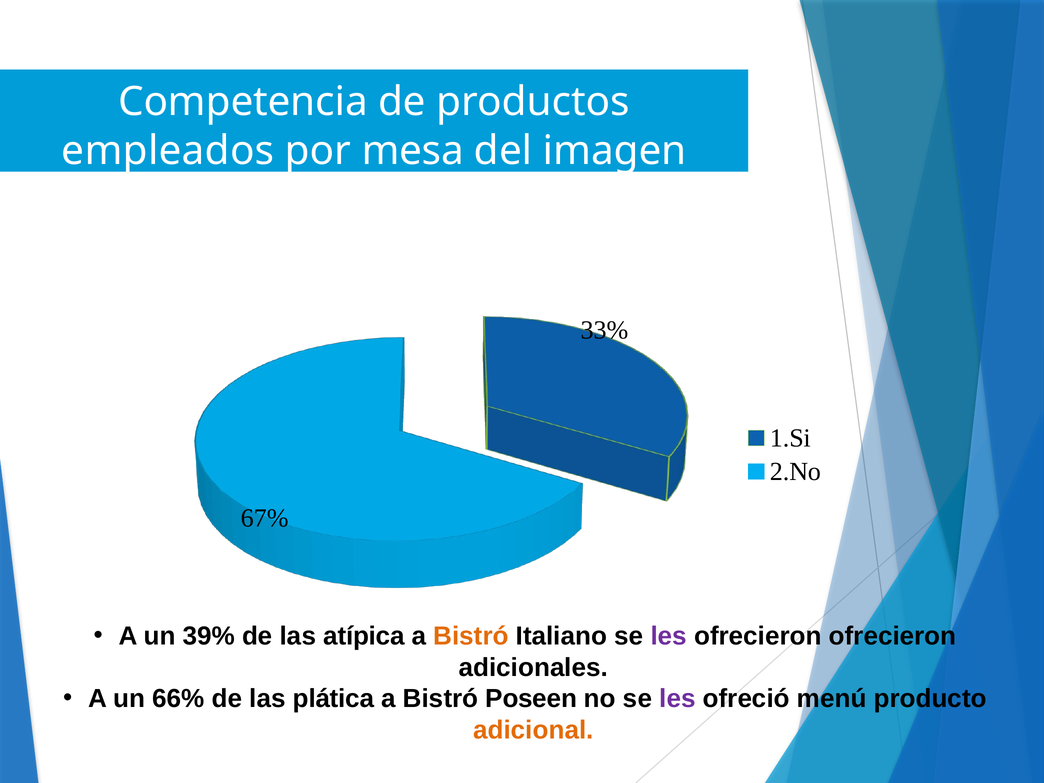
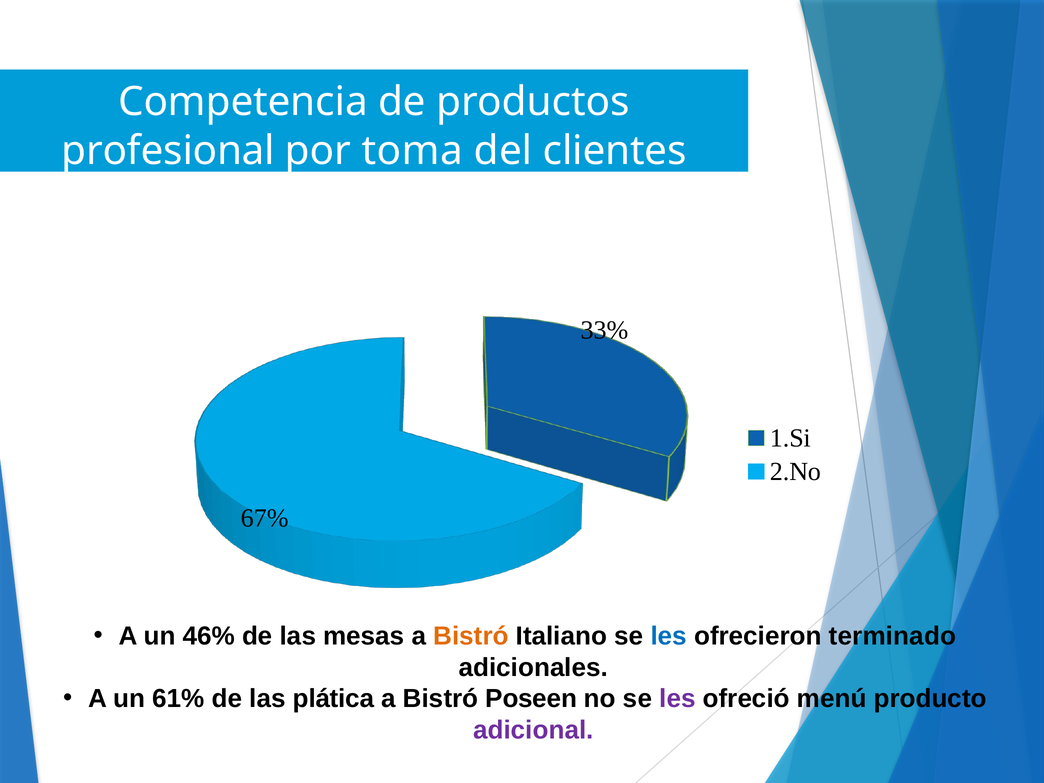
empleados: empleados -> profesional
mesa: mesa -> toma
imagen: imagen -> clientes
39%: 39% -> 46%
atípica: atípica -> mesas
les at (669, 636) colour: purple -> blue
ofrecieron ofrecieron: ofrecieron -> terminado
66%: 66% -> 61%
adicional colour: orange -> purple
